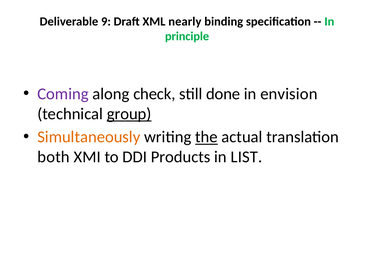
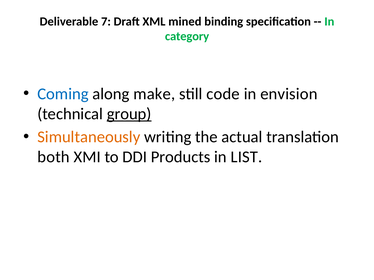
9: 9 -> 7
nearly: nearly -> mined
principle: principle -> category
Coming colour: purple -> blue
check: check -> make
done: done -> code
the underline: present -> none
